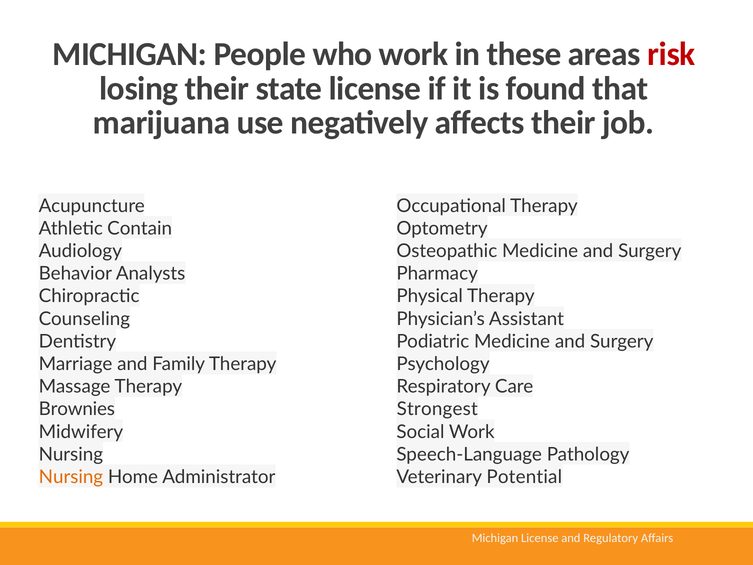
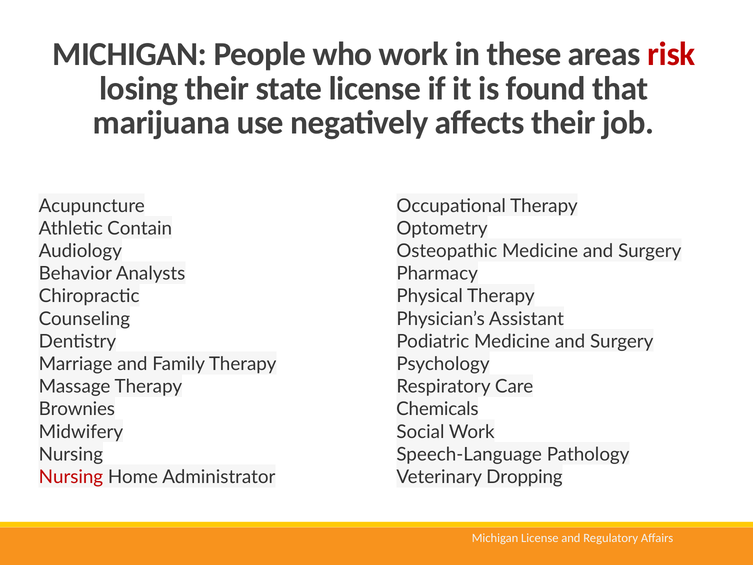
Strongest: Strongest -> Chemicals
Nursing at (71, 477) colour: orange -> red
Potential: Potential -> Dropping
